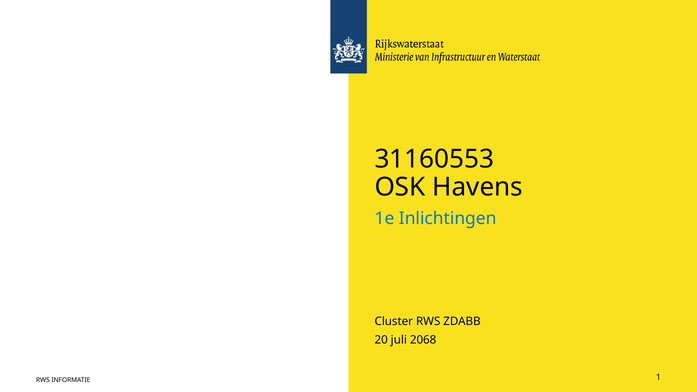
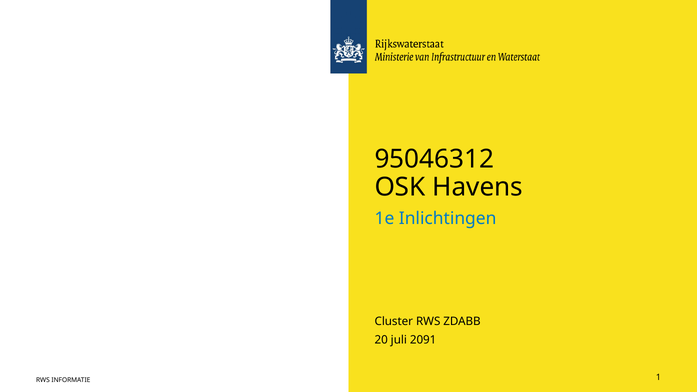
31160553: 31160553 -> 95046312
2068: 2068 -> 2091
